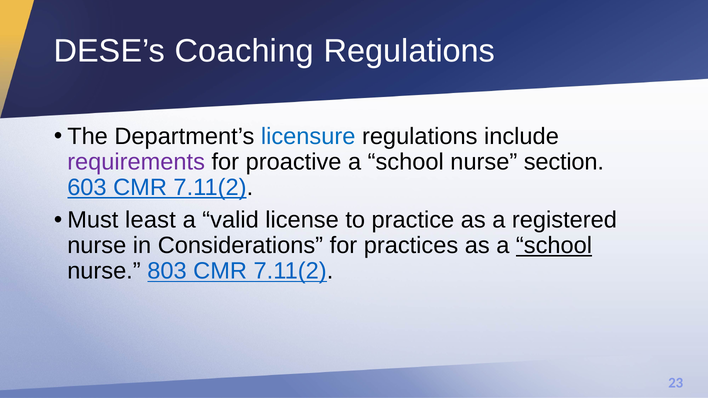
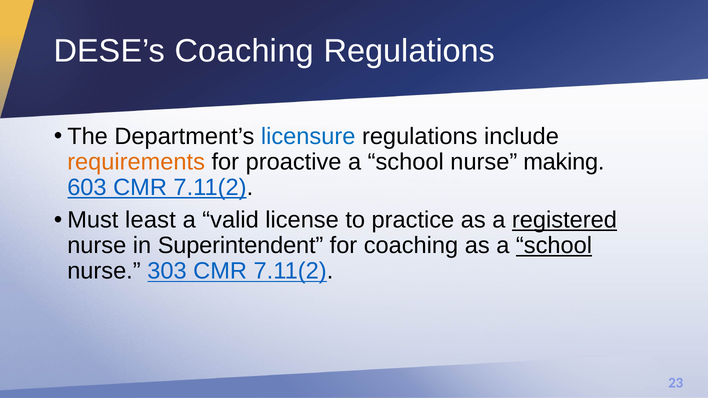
requirements colour: purple -> orange
section: section -> making
registered underline: none -> present
Considerations: Considerations -> Superintendent
for practices: practices -> coaching
803: 803 -> 303
